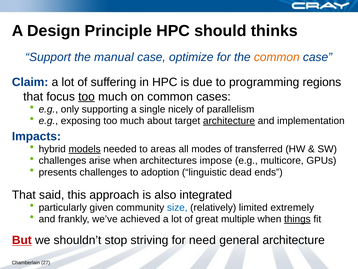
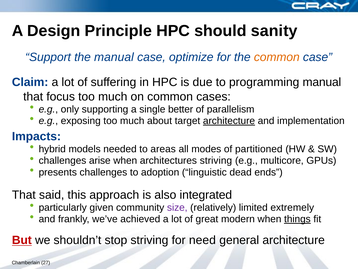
thinks: thinks -> sanity
programming regions: regions -> manual
too at (87, 96) underline: present -> none
nicely: nicely -> better
models underline: present -> none
transferred: transferred -> partitioned
architectures impose: impose -> striving
size colour: blue -> purple
multiple: multiple -> modern
